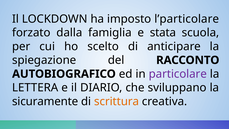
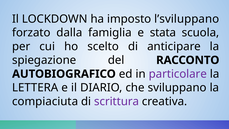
l’particolare: l’particolare -> l’sviluppano
sicuramente: sicuramente -> compiaciuta
scrittura colour: orange -> purple
